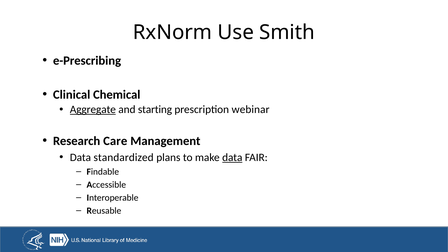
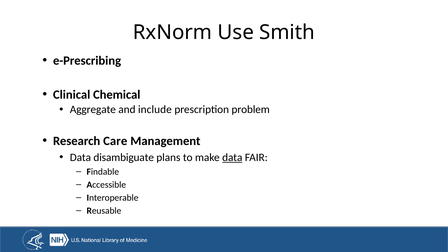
Aggregate underline: present -> none
starting: starting -> include
webinar: webinar -> problem
standardized: standardized -> disambiguate
